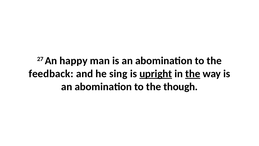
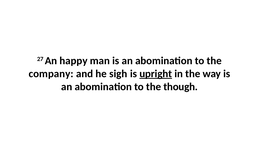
feedback: feedback -> company
sing: sing -> sigh
the at (193, 74) underline: present -> none
